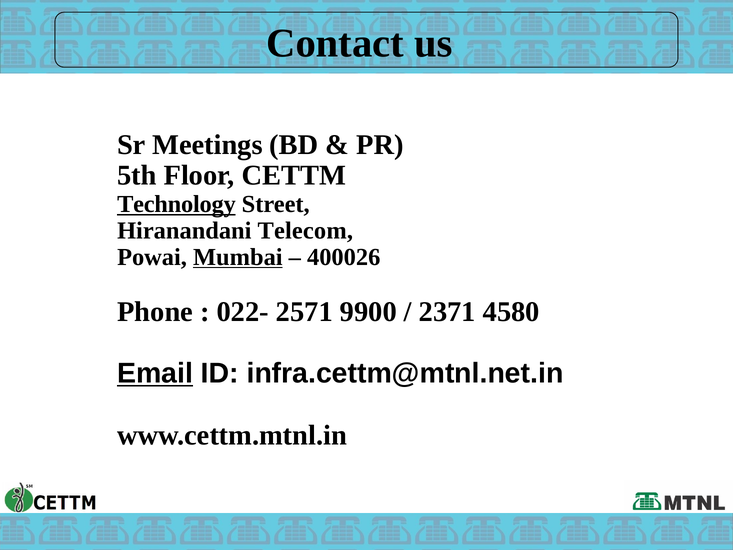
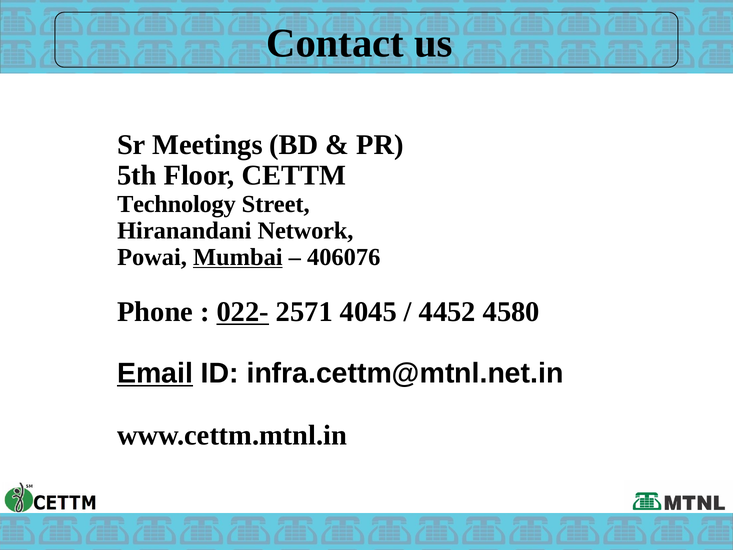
Technology underline: present -> none
Telecom: Telecom -> Network
400026: 400026 -> 406076
022- underline: none -> present
9900: 9900 -> 4045
2371: 2371 -> 4452
